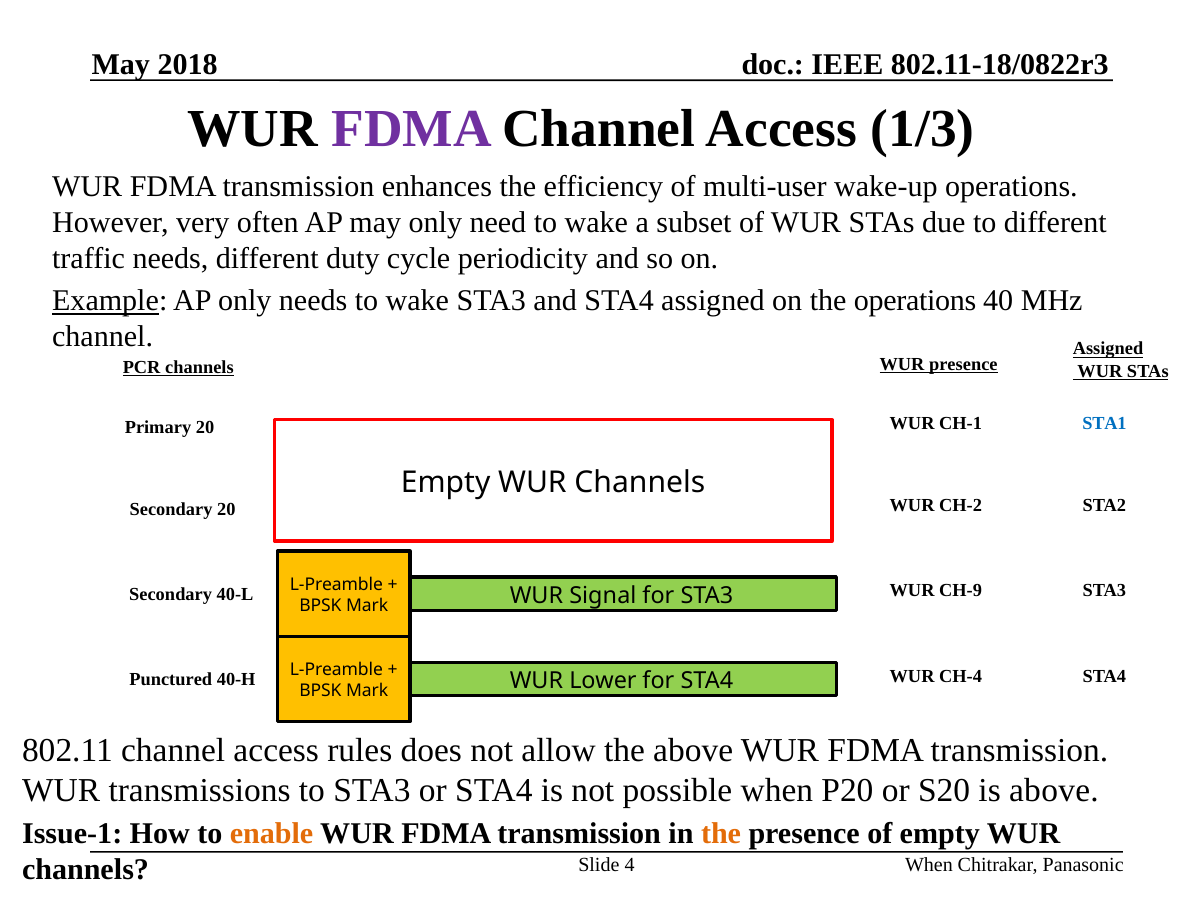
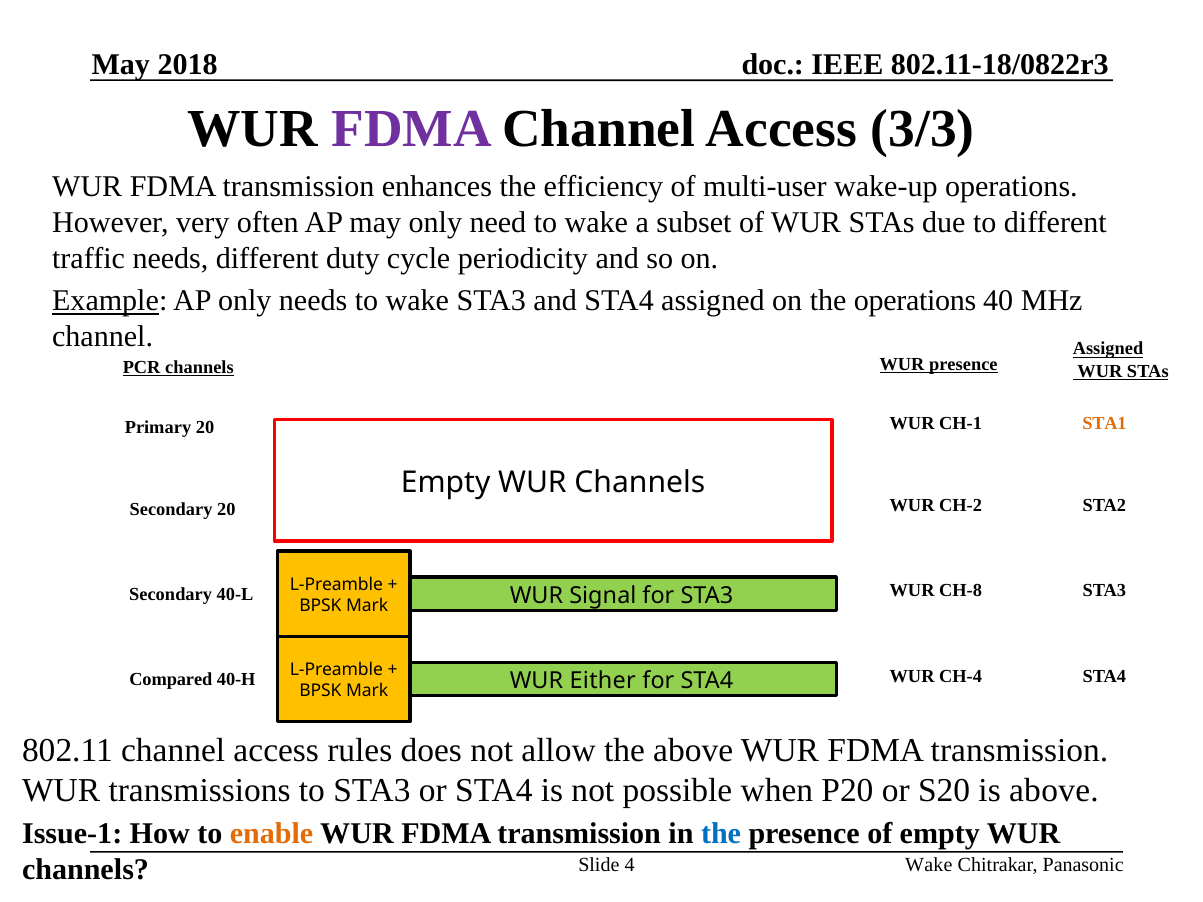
1/3: 1/3 -> 3/3
STA1 colour: blue -> orange
CH-9: CH-9 -> CH-8
Punctured: Punctured -> Compared
Lower: Lower -> Either
the at (721, 834) colour: orange -> blue
When at (929, 865): When -> Wake
